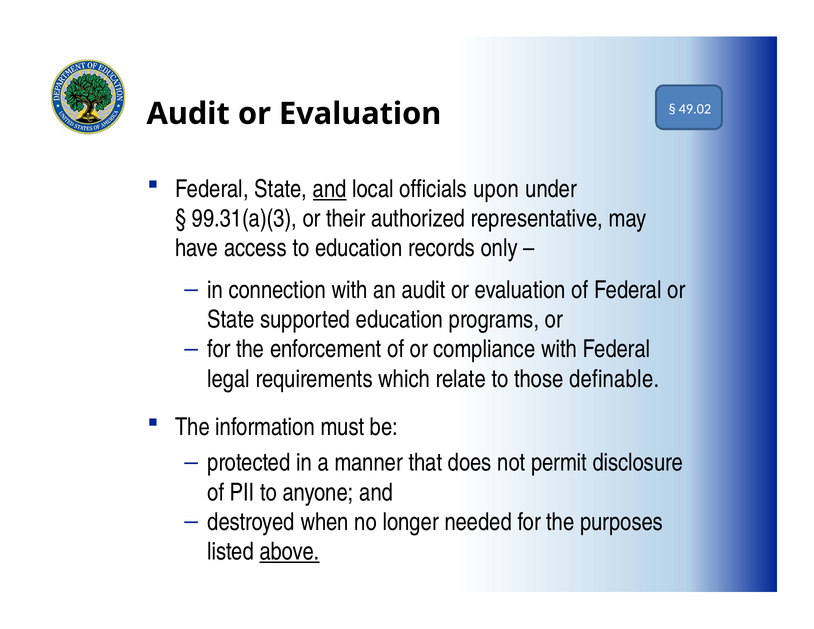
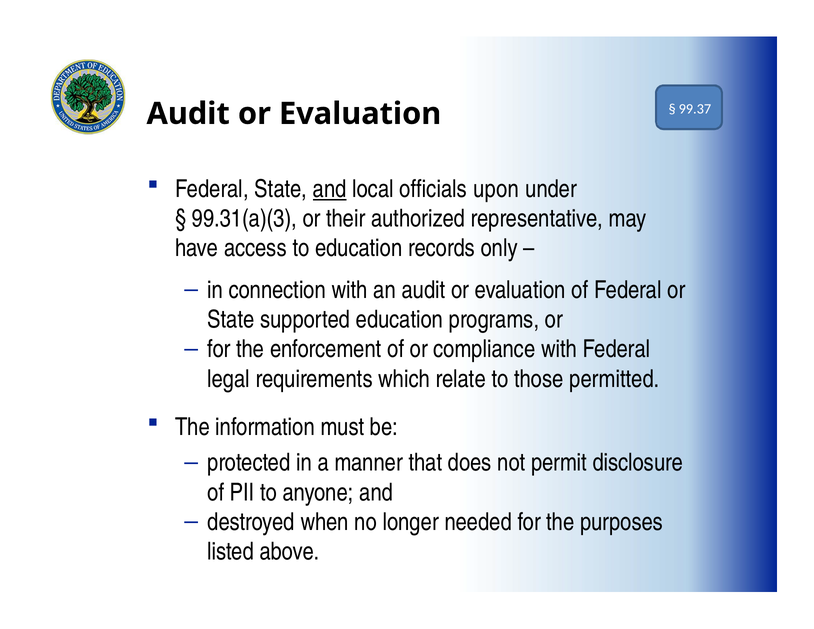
49.02: 49.02 -> 99.37
definable: definable -> permitted
above underline: present -> none
